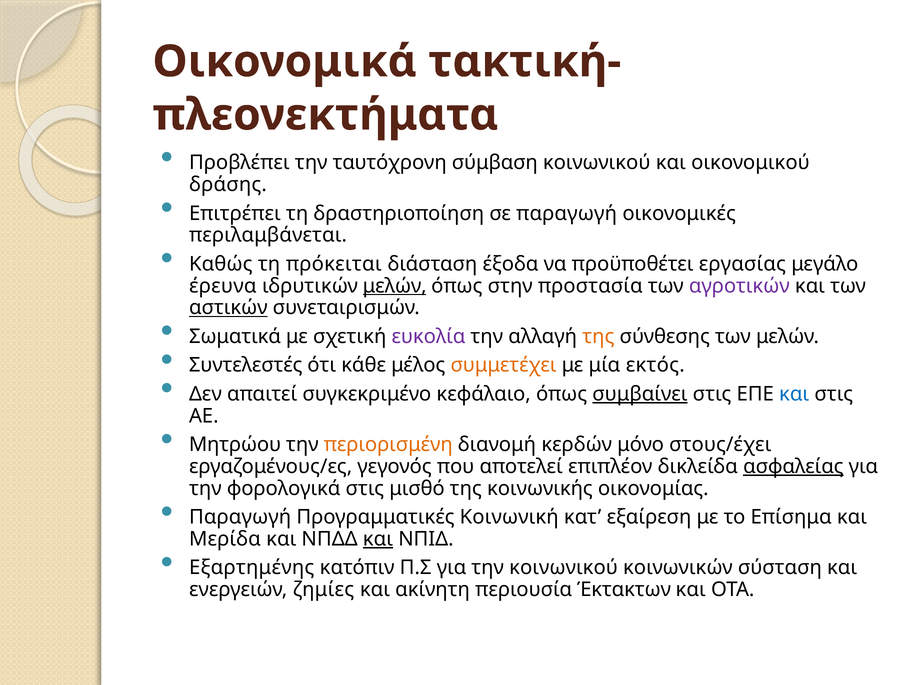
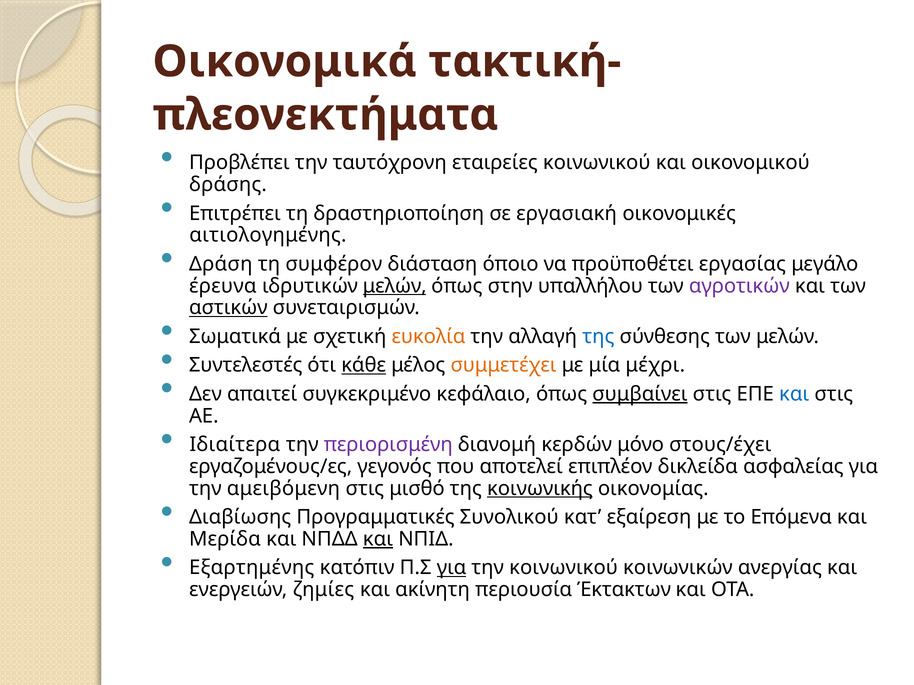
σύμβαση: σύμβαση -> εταιρείες
σε παραγωγή: παραγωγή -> εργασιακή
περιλαμβάνεται: περιλαμβάνεται -> αιτιολογημένης
Καθώς: Καθώς -> Δράση
πρόκειται: πρόκειται -> συμφέρον
έξοδα: έξοδα -> όποιο
προστασία: προστασία -> υπαλλήλου
ευκολία colour: purple -> orange
της at (598, 337) colour: orange -> blue
κάθε underline: none -> present
εκτός: εκτός -> μέχρι
Μητρώου: Μητρώου -> Ιδιαίτερα
περιορισμένη colour: orange -> purple
ασφαλείας underline: present -> none
φορολογικά: φορολογικά -> αμειβόμενη
κοινωνικής underline: none -> present
Παραγωγή at (240, 517): Παραγωγή -> Διαβίωσης
Κοινωνική: Κοινωνική -> Συνολικού
Επίσημα: Επίσημα -> Επόμενα
για at (452, 568) underline: none -> present
σύσταση: σύσταση -> ανεργίας
